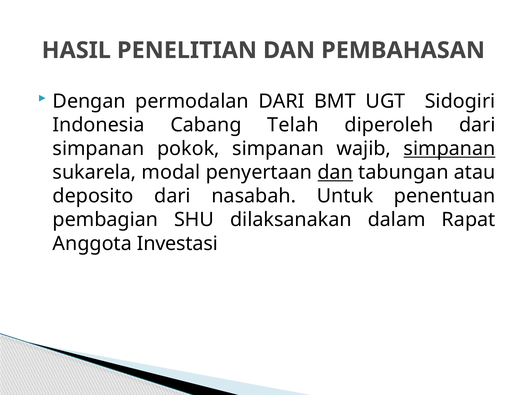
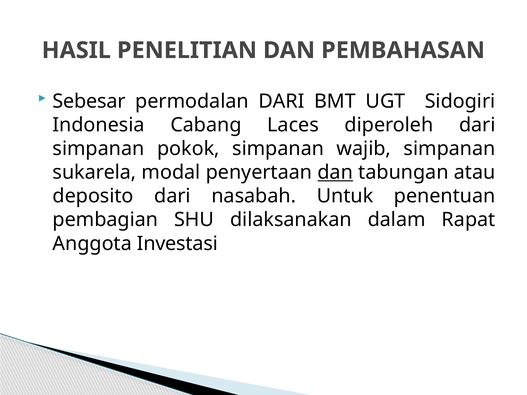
Dengan: Dengan -> Sebesar
Telah: Telah -> Laces
simpanan at (450, 149) underline: present -> none
